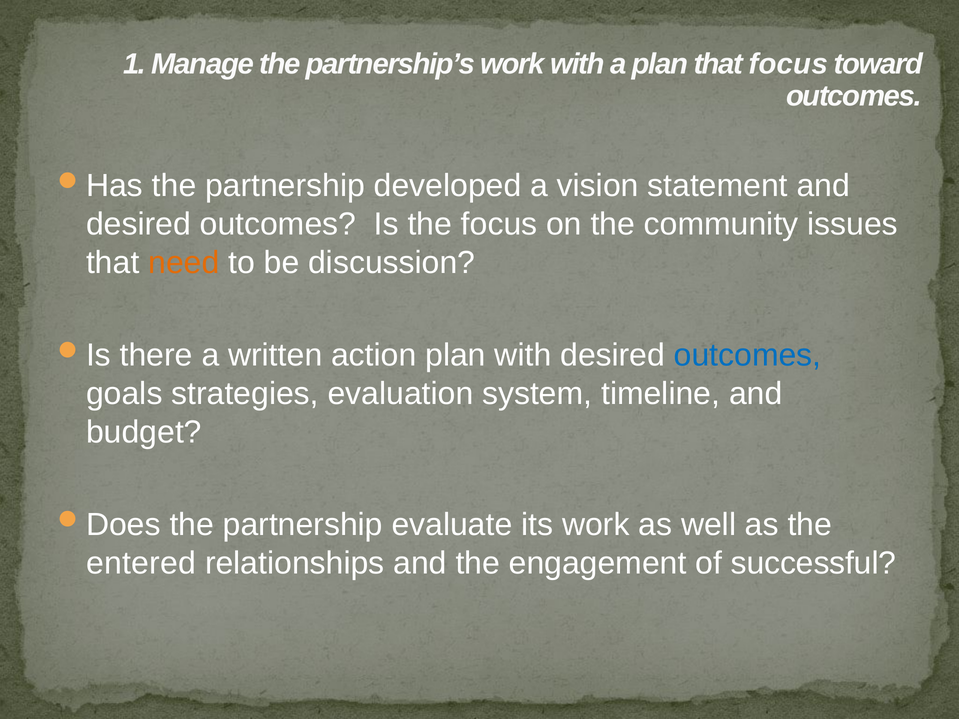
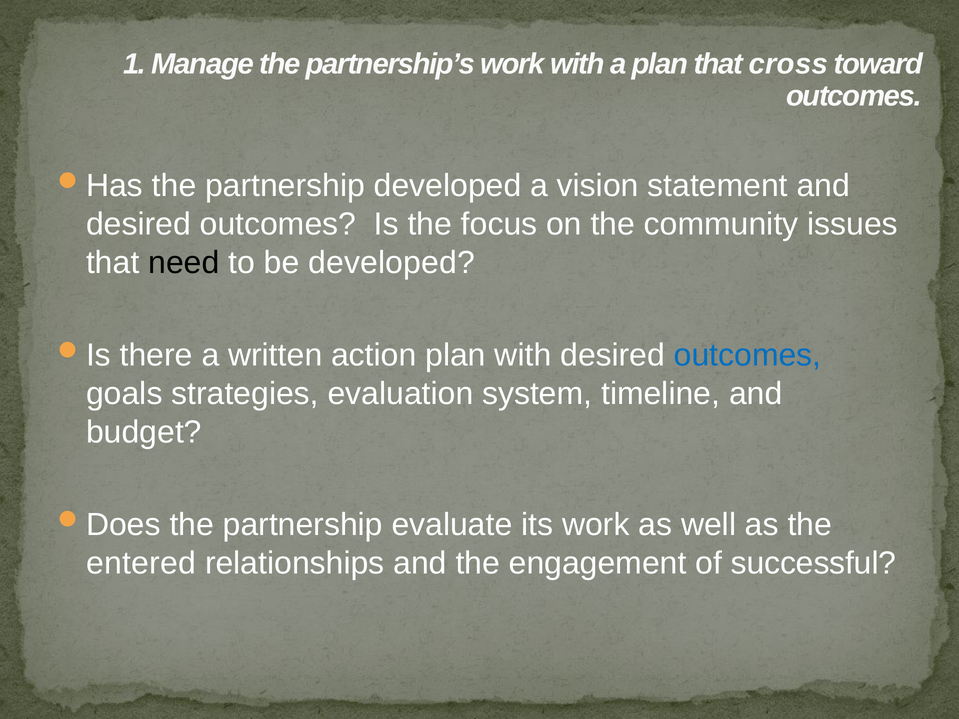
that focus: focus -> cross
need colour: orange -> black
be discussion: discussion -> developed
